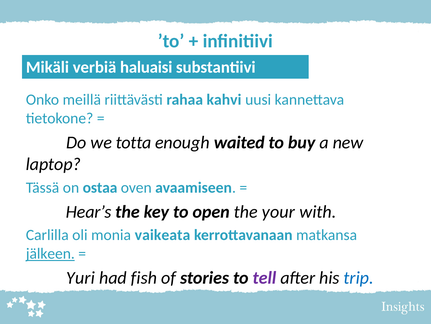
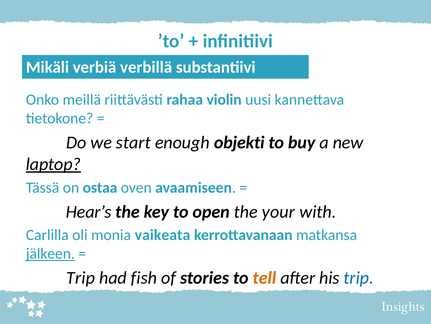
haluaisi: haluaisi -> verbillä
kahvi: kahvi -> violin
totta: totta -> start
waited: waited -> objekti
laptop underline: none -> present
Yuri at (81, 277): Yuri -> Trip
tell colour: purple -> orange
